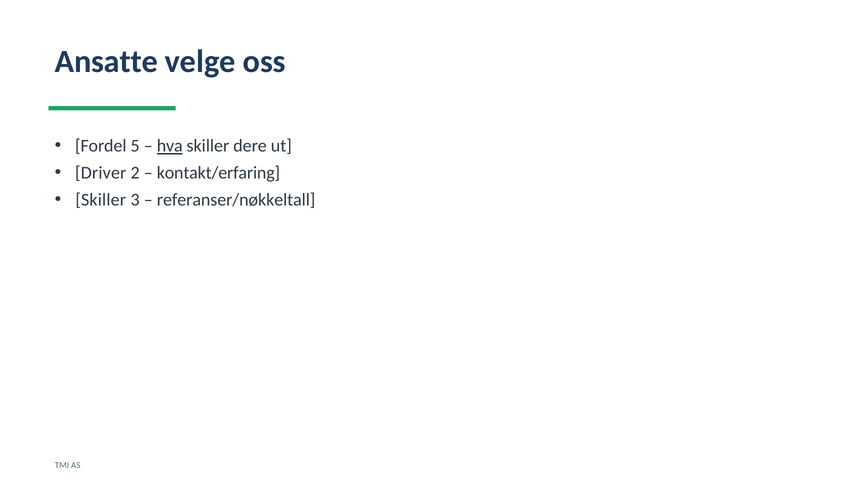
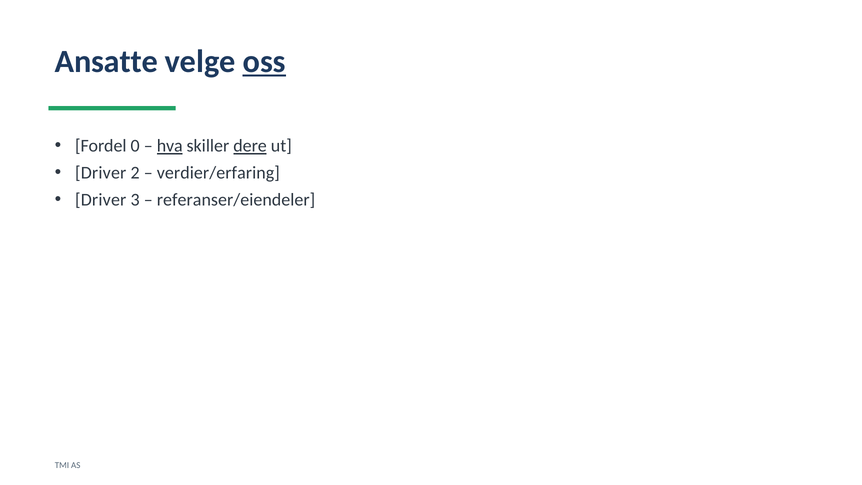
oss underline: none -> present
5: 5 -> 0
dere underline: none -> present
kontakt/erfaring: kontakt/erfaring -> verdier/erfaring
Skiller at (101, 200): Skiller -> Driver
referanser/nøkkeltall: referanser/nøkkeltall -> referanser/eiendeler
